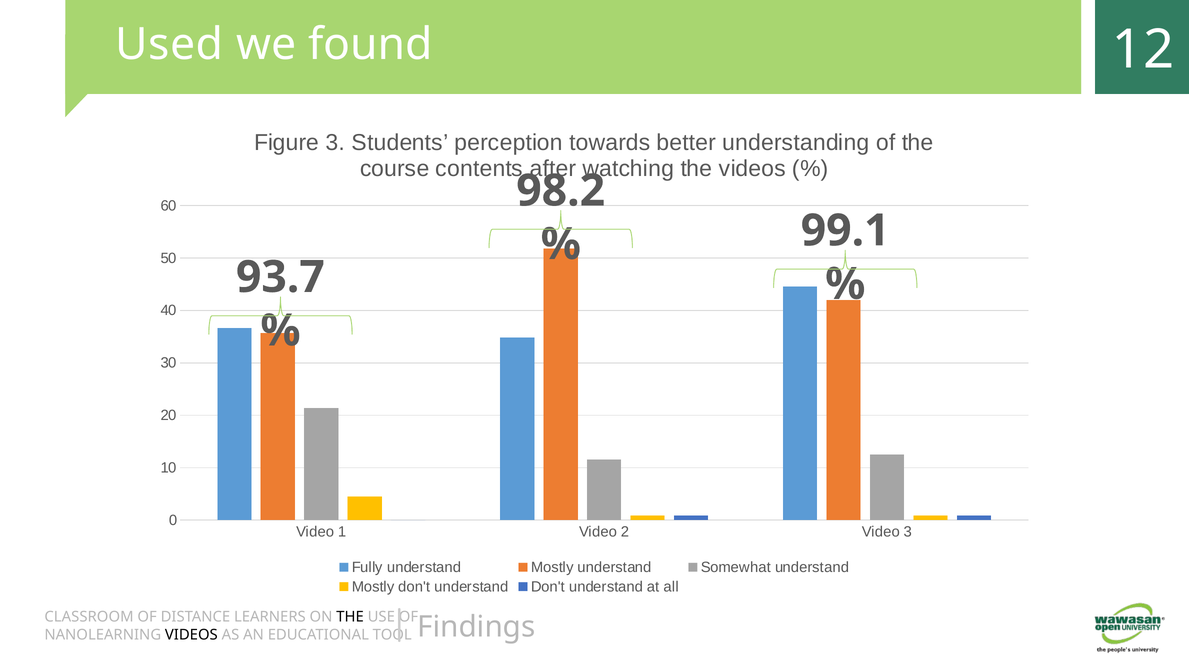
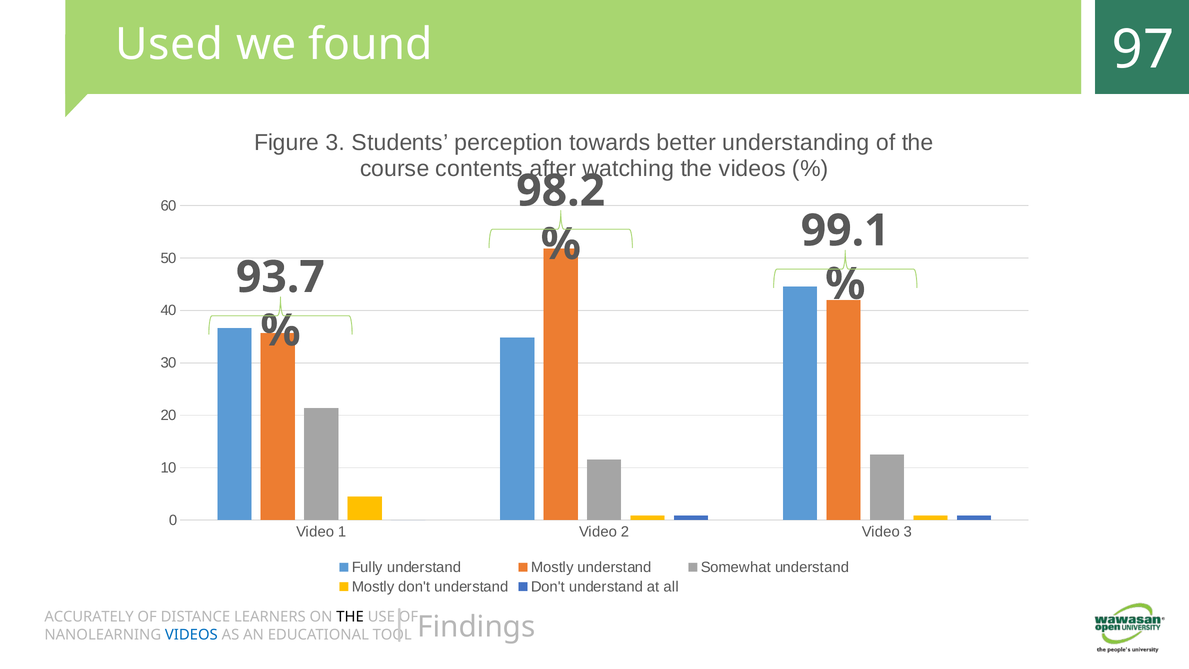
12: 12 -> 97
CLASSROOM: CLASSROOM -> ACCURATELY
VIDEOS at (191, 635) colour: black -> blue
